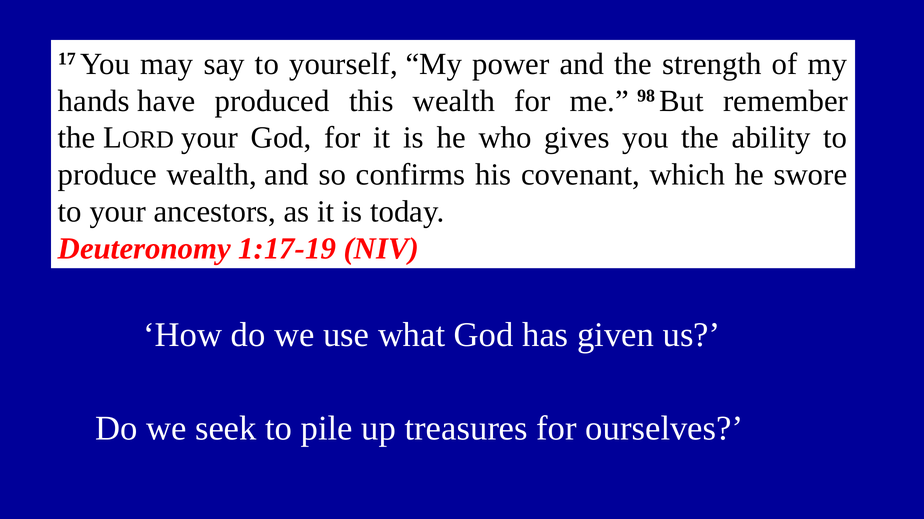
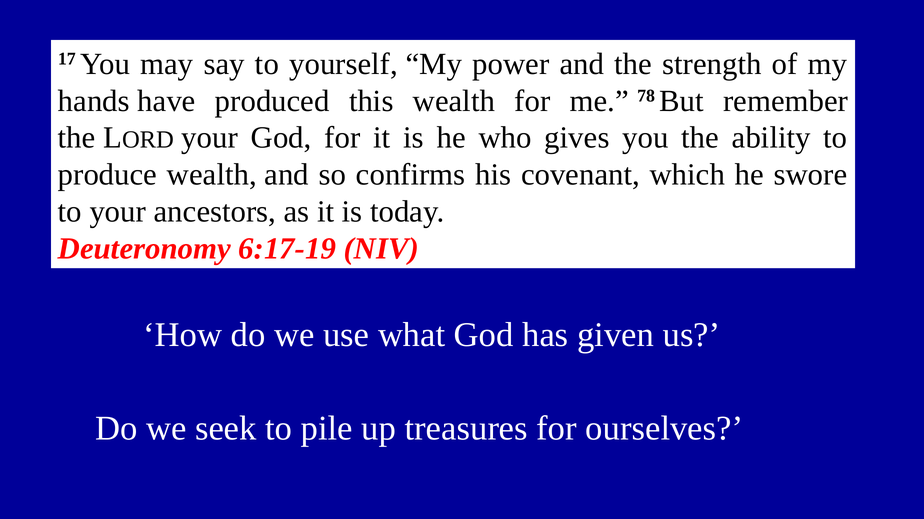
98: 98 -> 78
1:17-19: 1:17-19 -> 6:17-19
